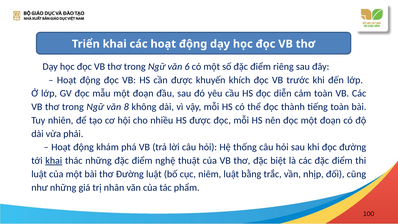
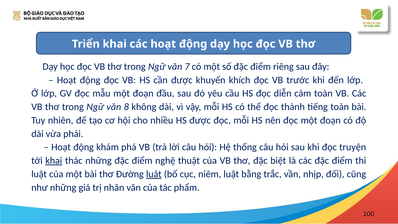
6: 6 -> 7
đọc đường: đường -> truyện
luật at (154, 174) underline: none -> present
